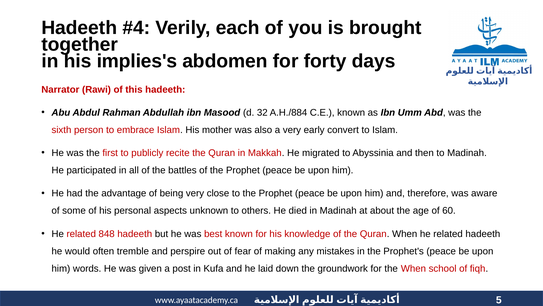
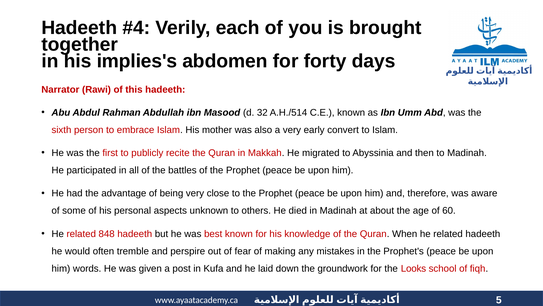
A.H./884: A.H./884 -> A.H./514
the When: When -> Looks
